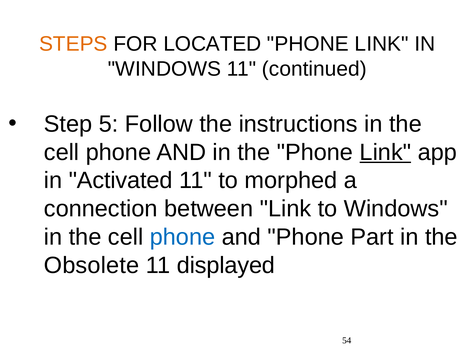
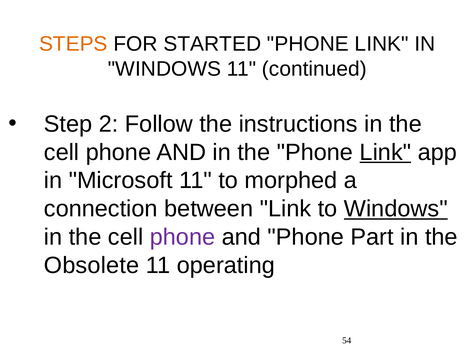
LOCATED: LOCATED -> STARTED
5: 5 -> 2
Activated: Activated -> Microsoft
Windows at (396, 209) underline: none -> present
phone at (183, 237) colour: blue -> purple
displayed: displayed -> operating
